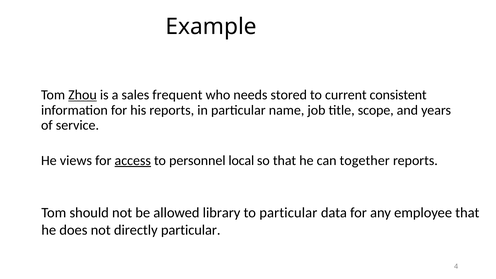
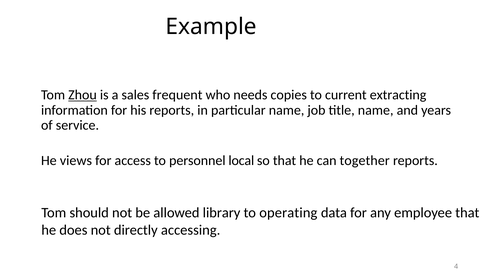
stored: stored -> copies
consistent: consistent -> extracting
title scope: scope -> name
access underline: present -> none
to particular: particular -> operating
directly particular: particular -> accessing
